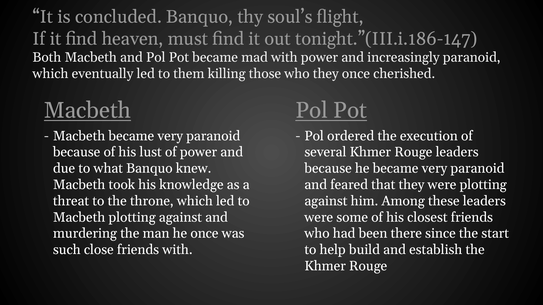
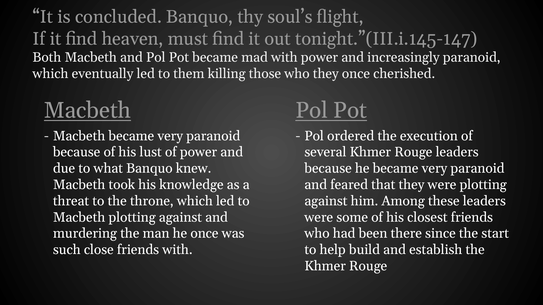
tonight.”(III.i.186-147: tonight.”(III.i.186-147 -> tonight.”(III.i.145-147
